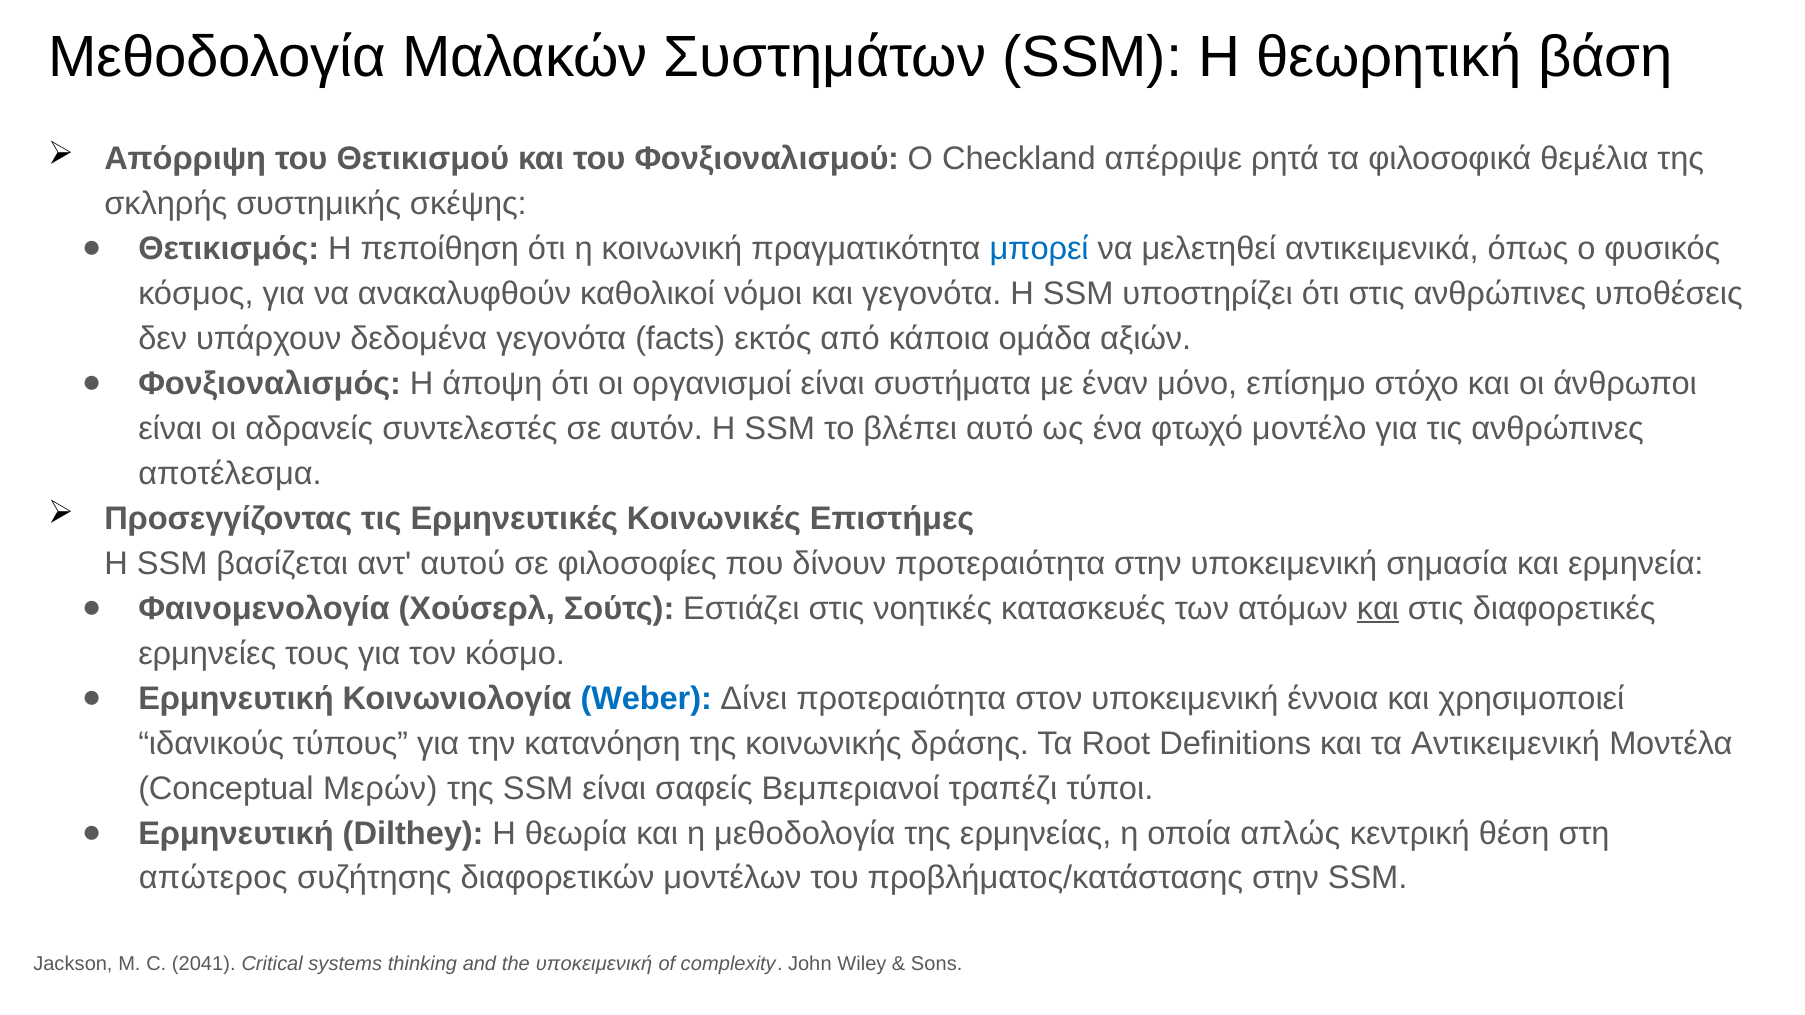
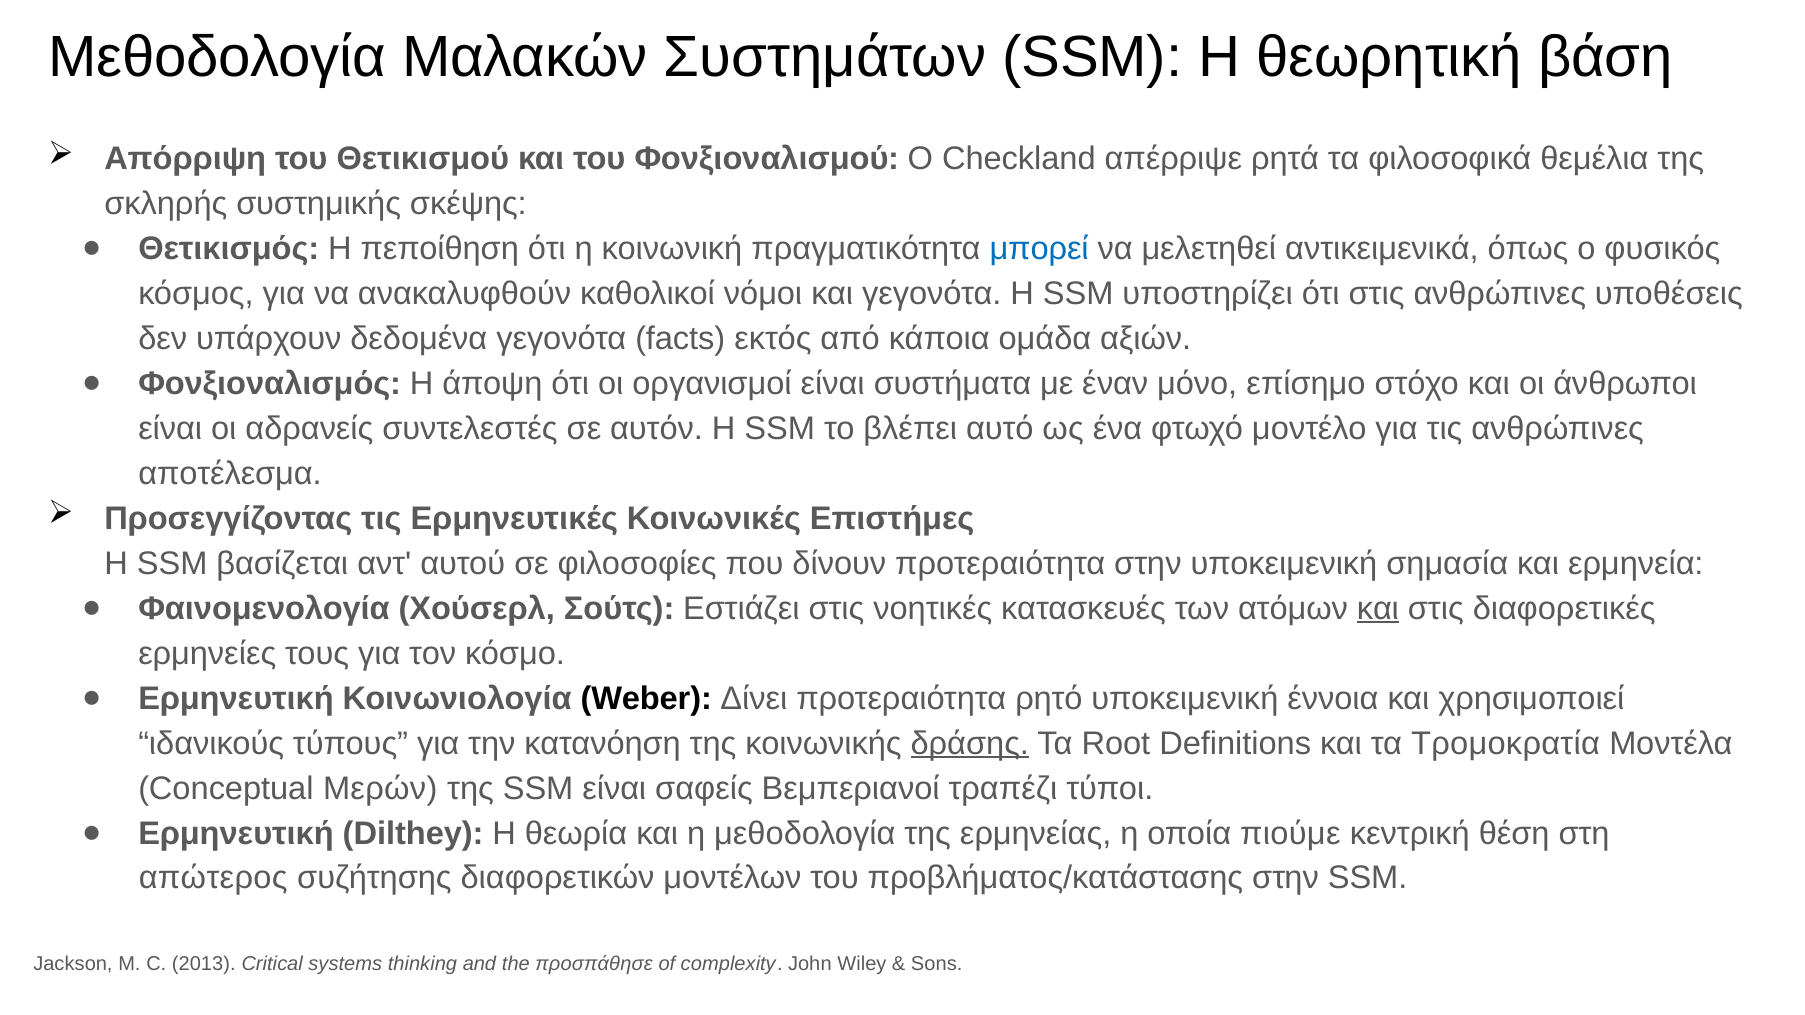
Weber colour: blue -> black
στον: στον -> ρητό
δράσης underline: none -> present
Αντικειμενική: Αντικειμενική -> Τρομοκρατία
απλώς: απλώς -> πιούμε
2041: 2041 -> 2013
the υποκειμενική: υποκειμενική -> προσπάθησε
